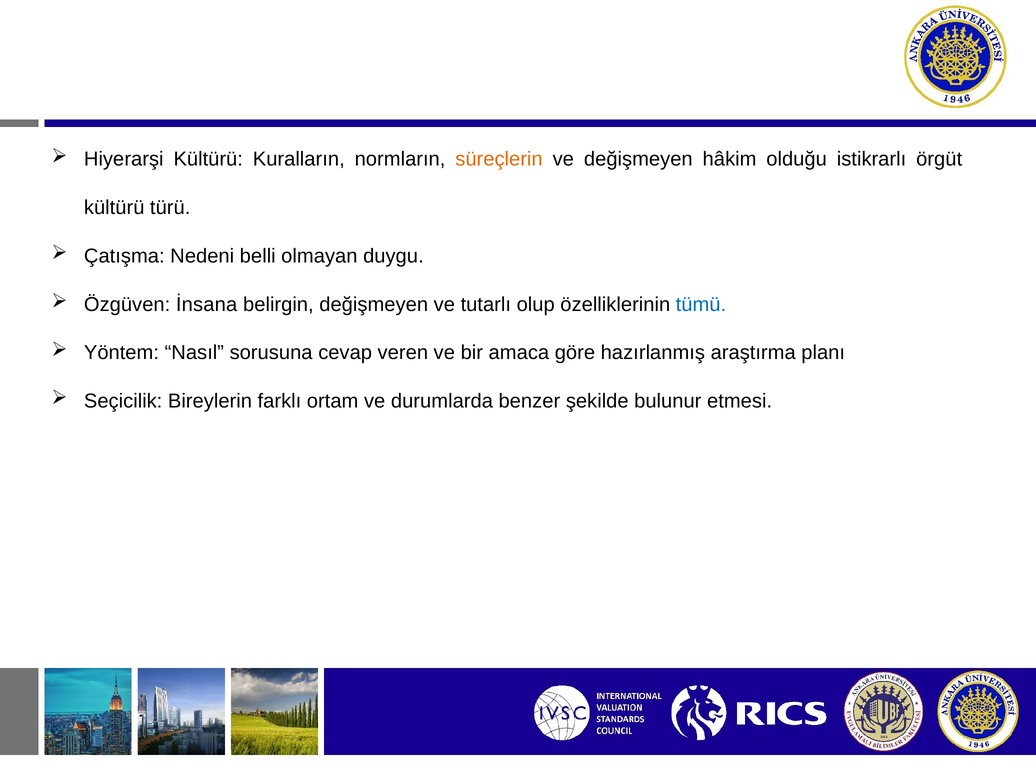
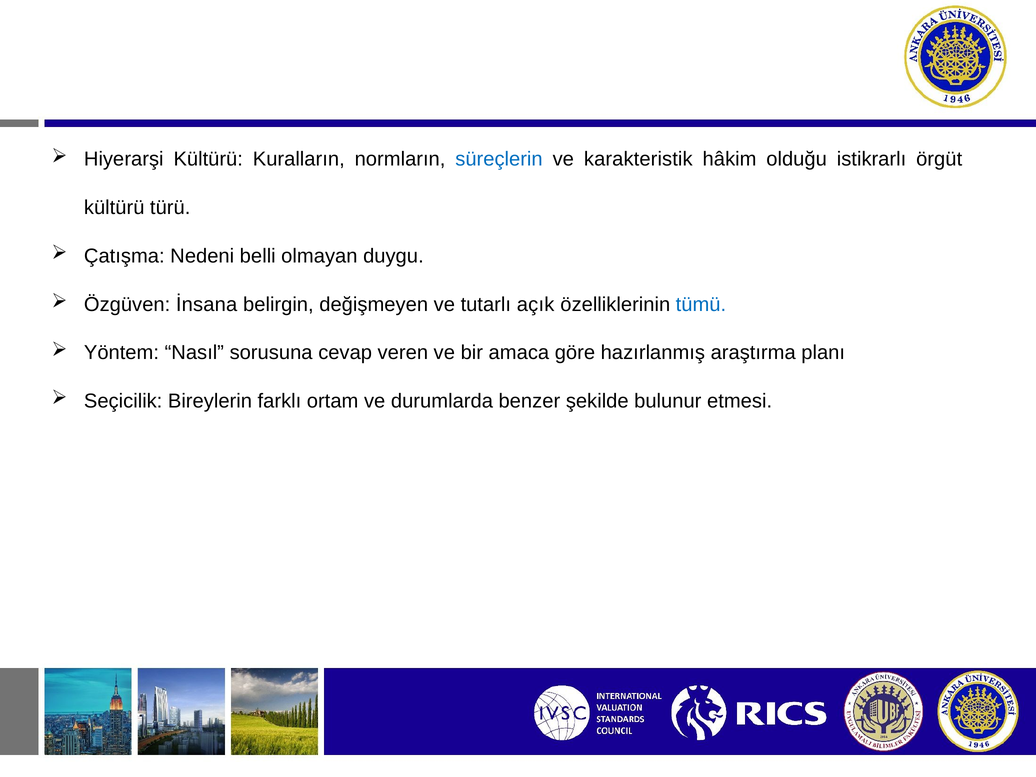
süreçlerin colour: orange -> blue
ve değişmeyen: değişmeyen -> karakteristik
olup: olup -> açık
